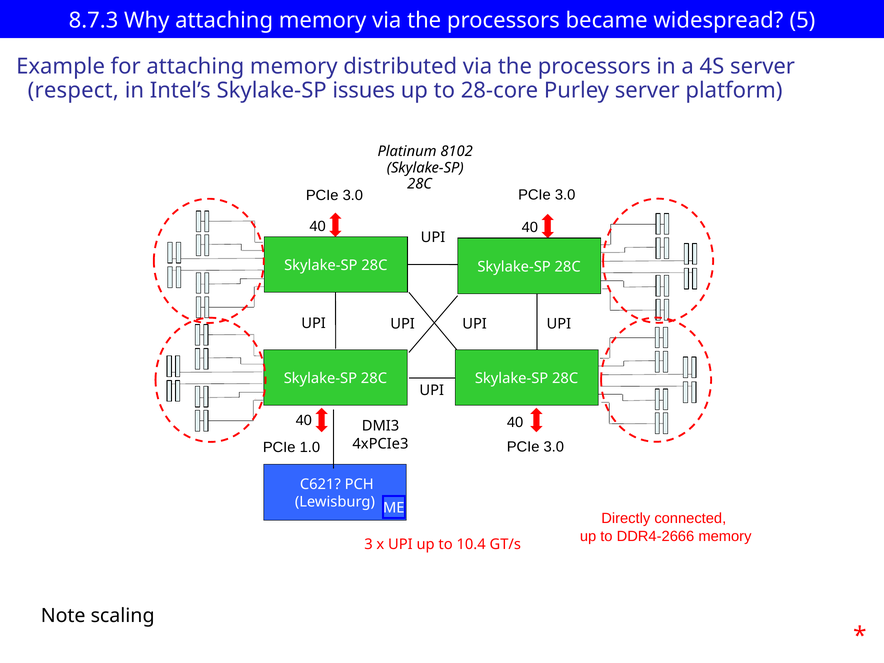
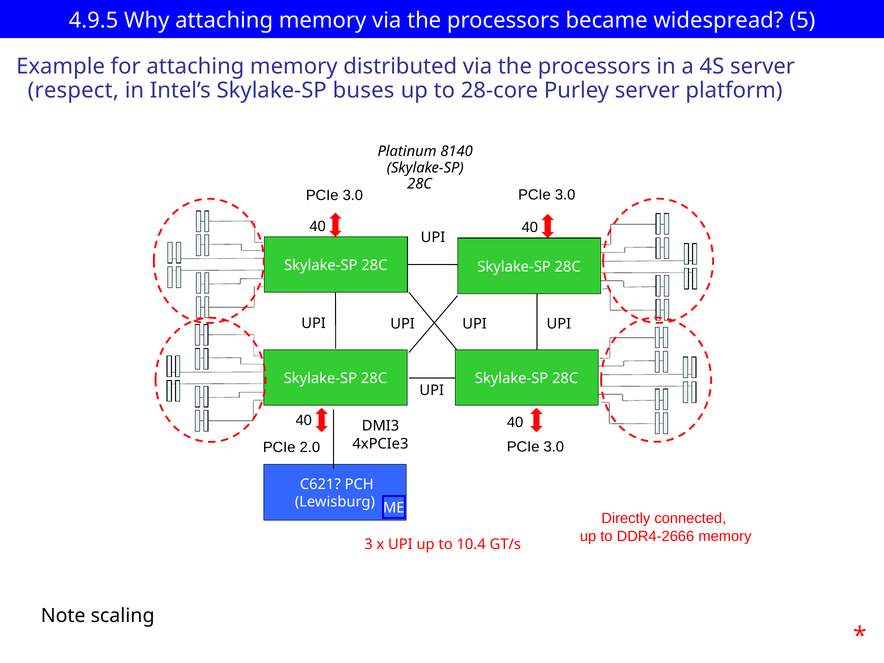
8.7.3: 8.7.3 -> 4.9.5
issues: issues -> buses
8102: 8102 -> 8140
1.0: 1.0 -> 2.0
